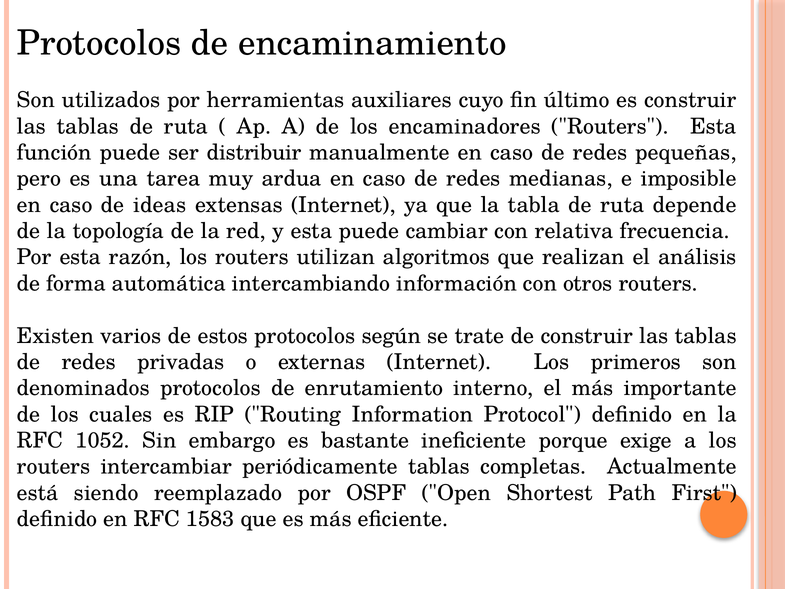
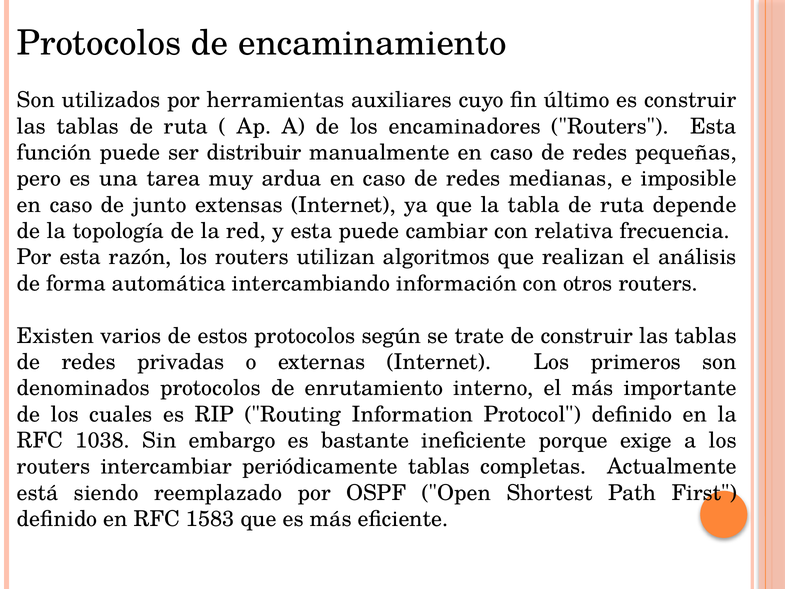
ideas: ideas -> junto
1052: 1052 -> 1038
